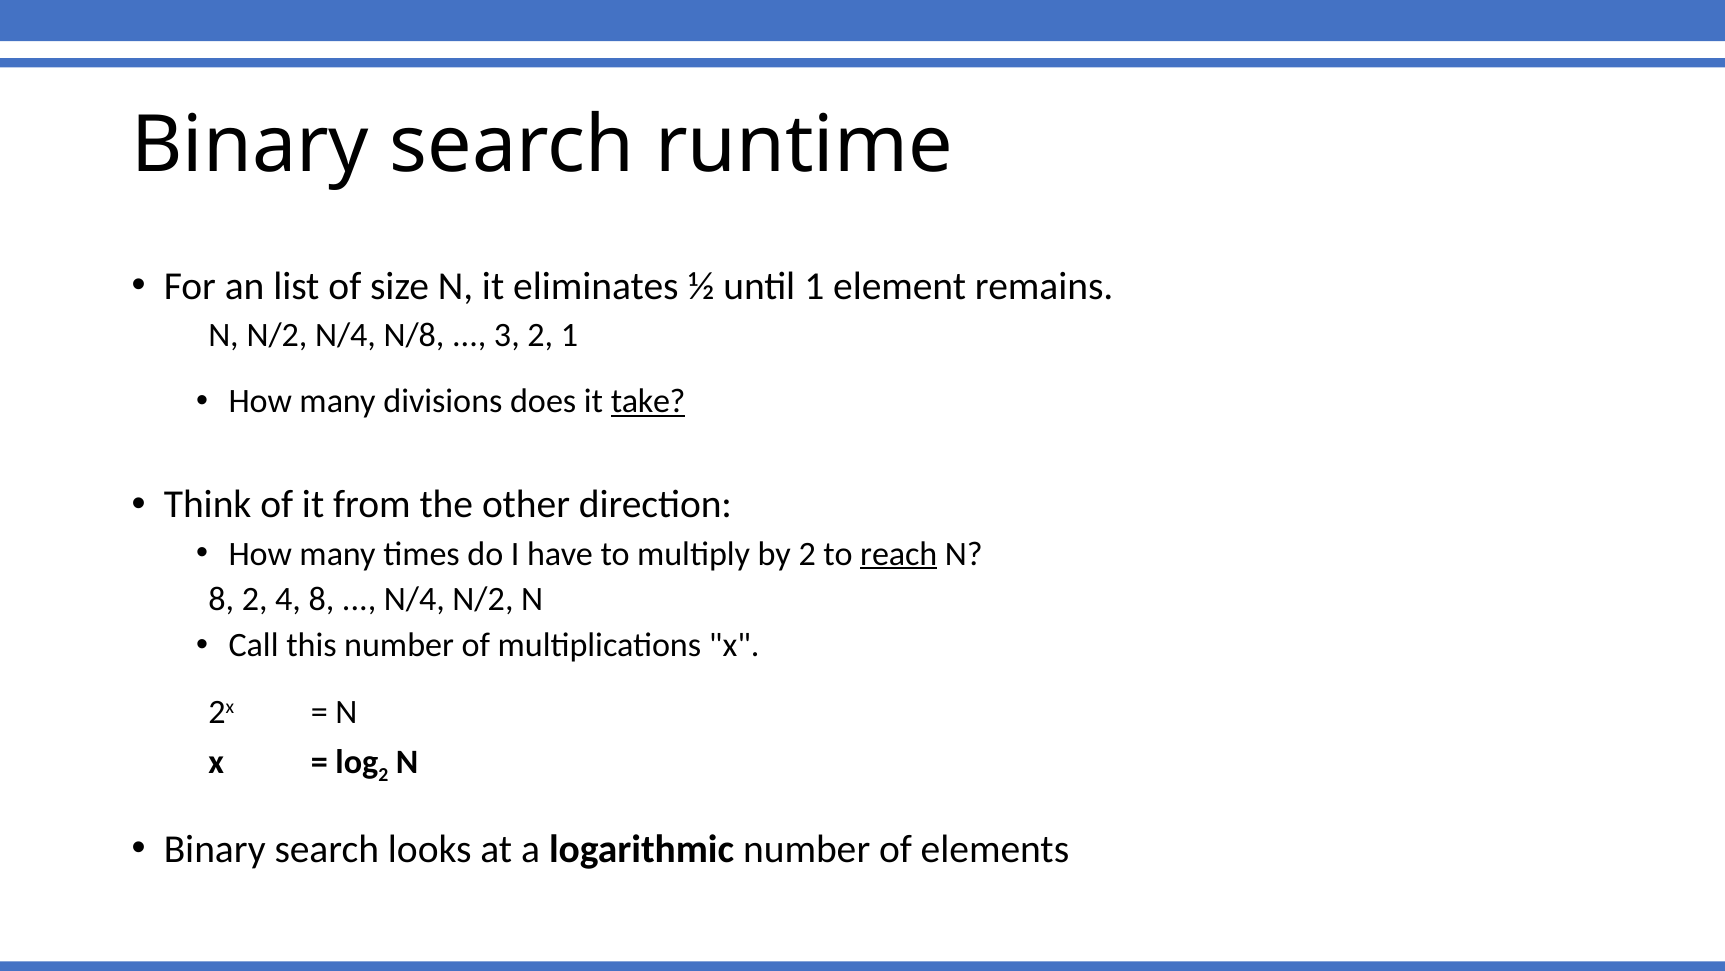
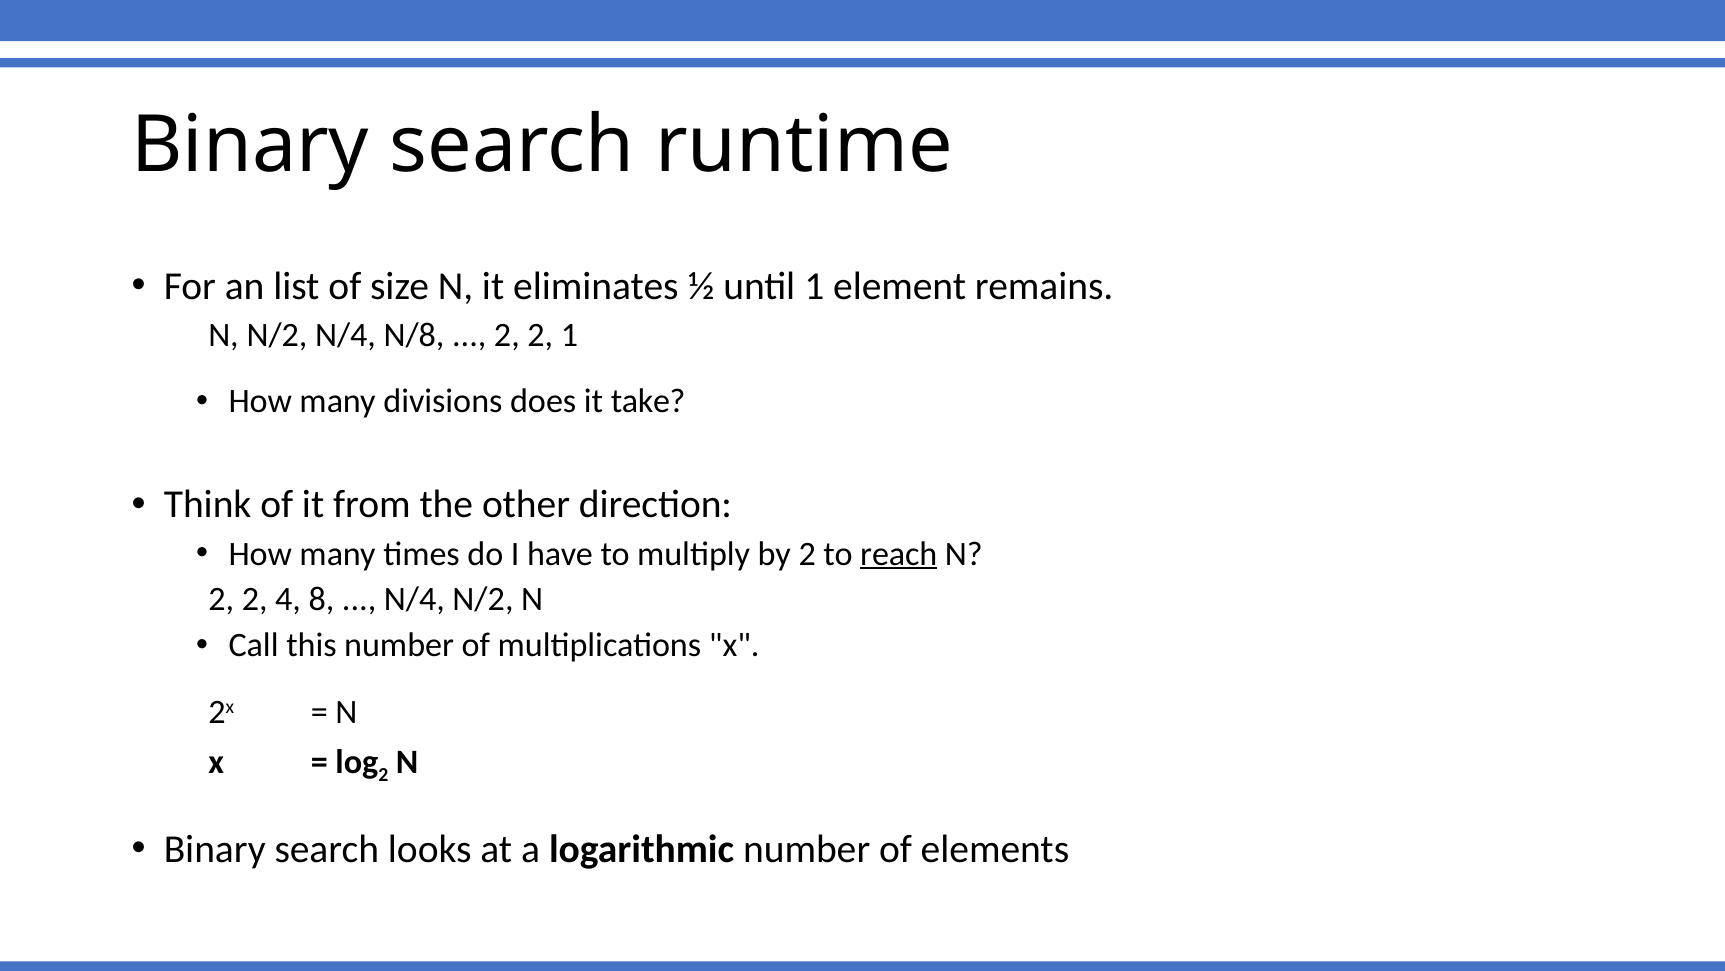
3 at (507, 335): 3 -> 2
take underline: present -> none
8 at (221, 599): 8 -> 2
